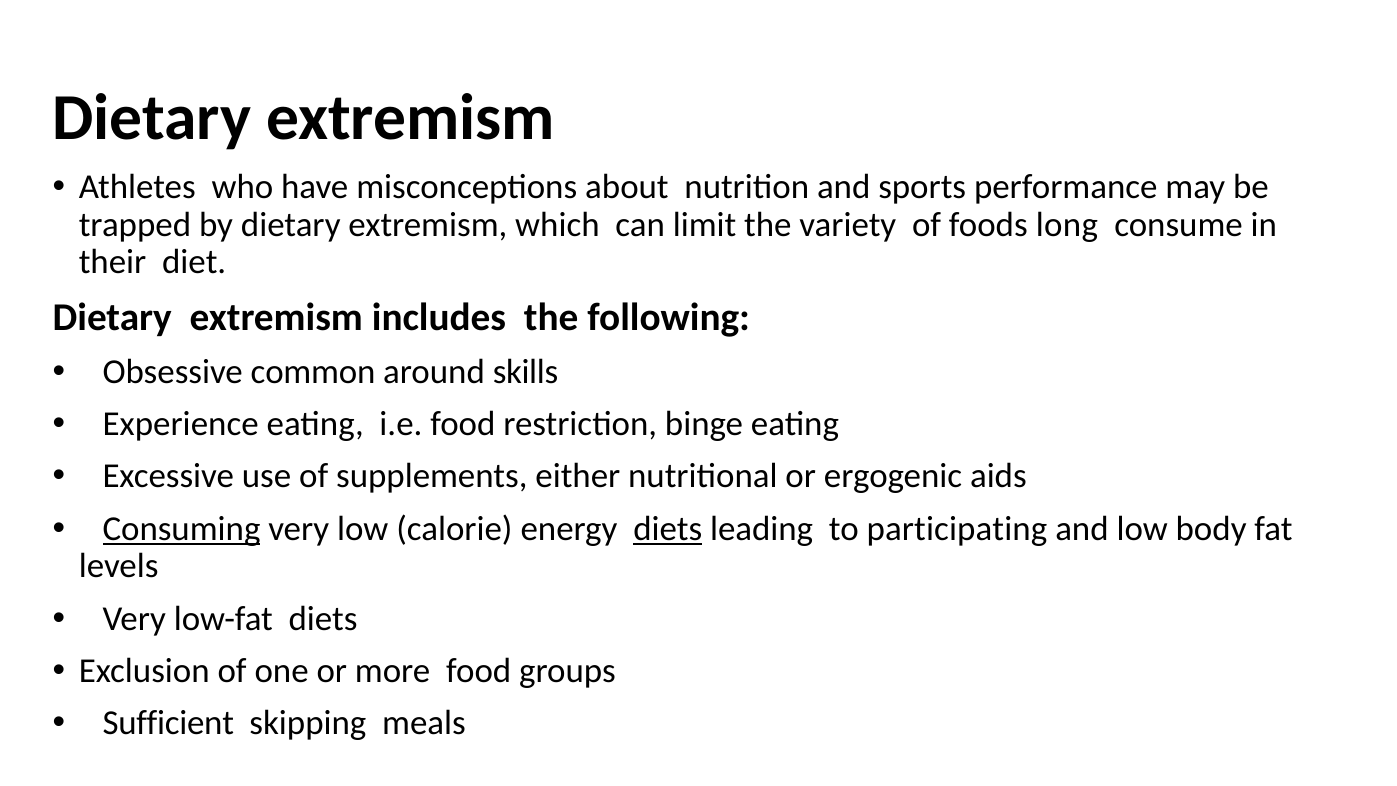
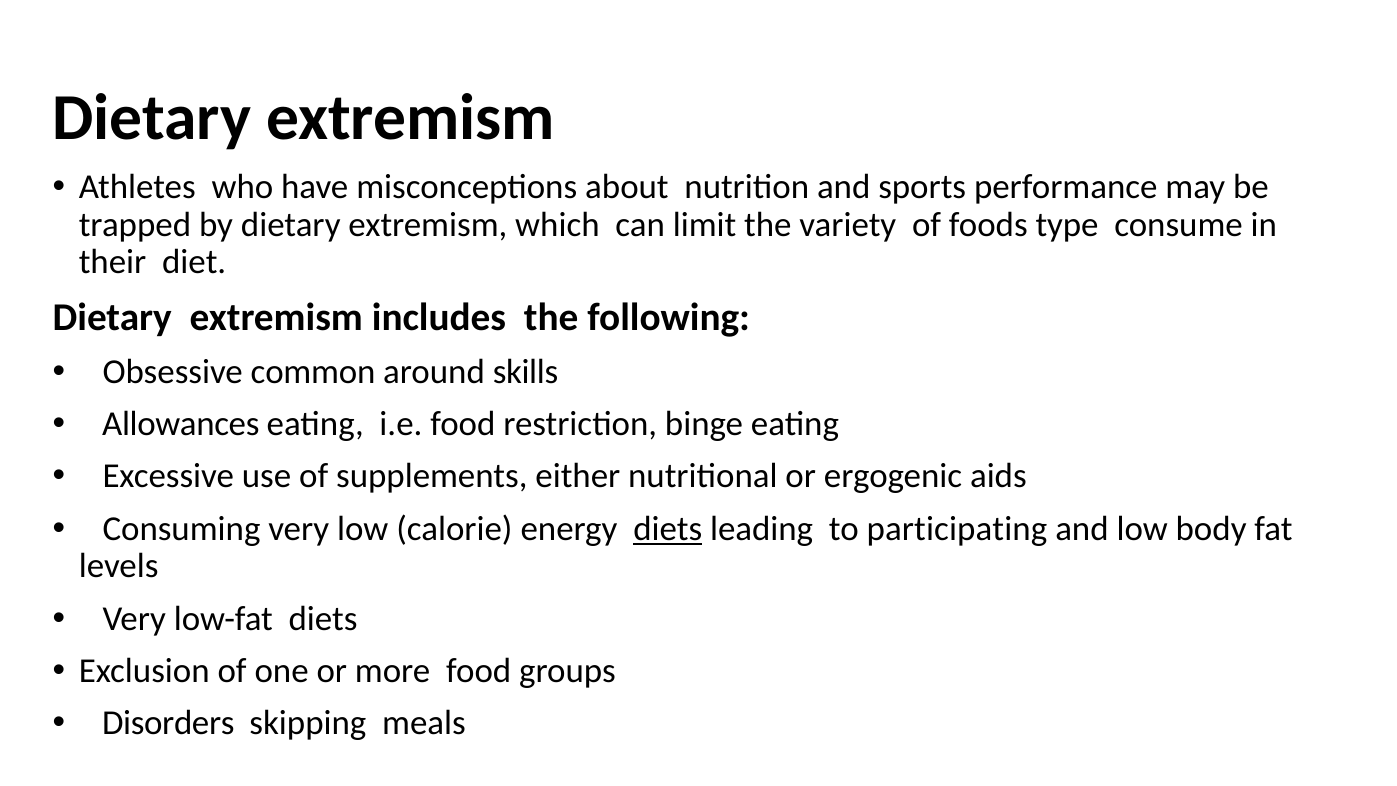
long: long -> type
Experience: Experience -> Allowances
Consuming underline: present -> none
Sufficient: Sufficient -> Disorders
